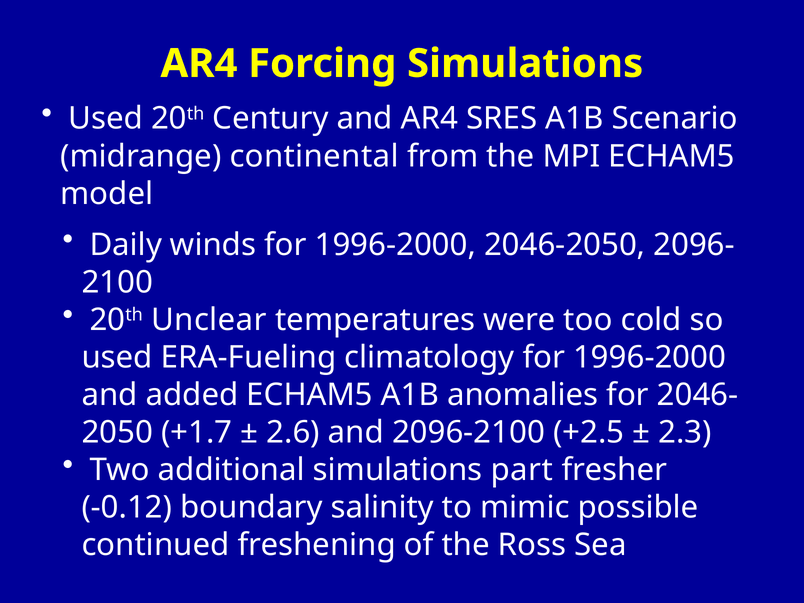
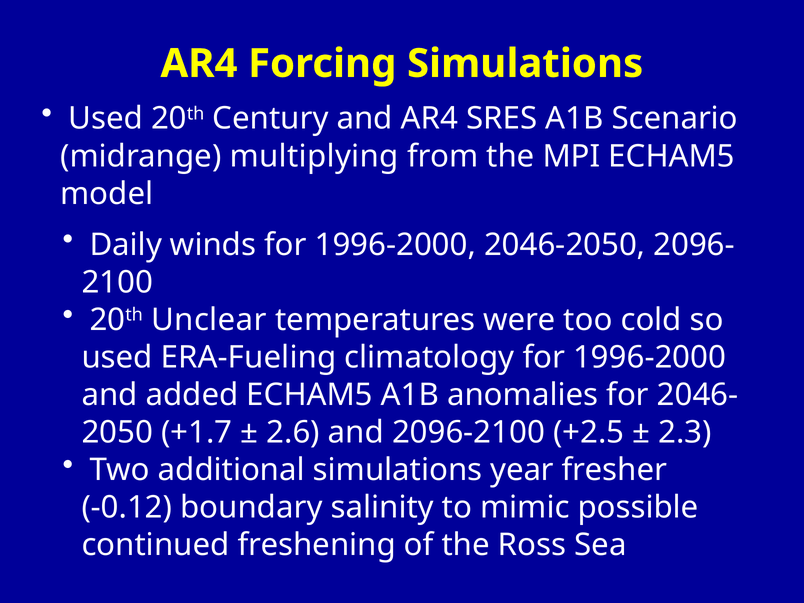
continental: continental -> multiplying
part: part -> year
